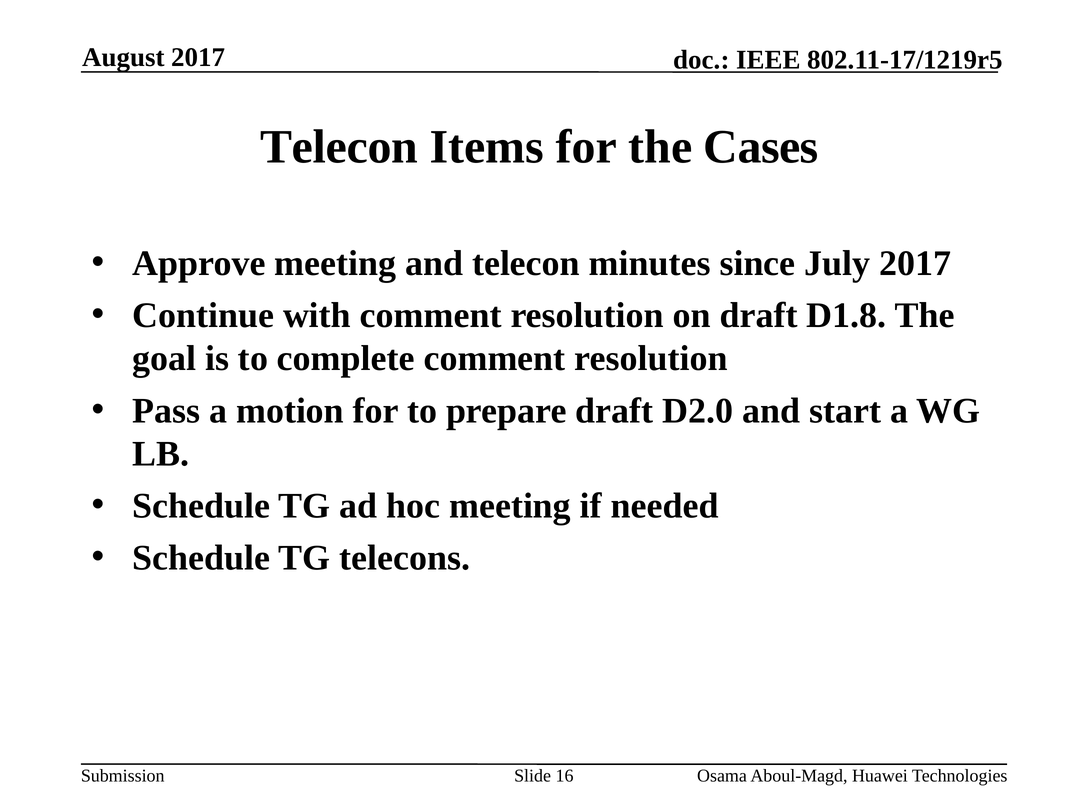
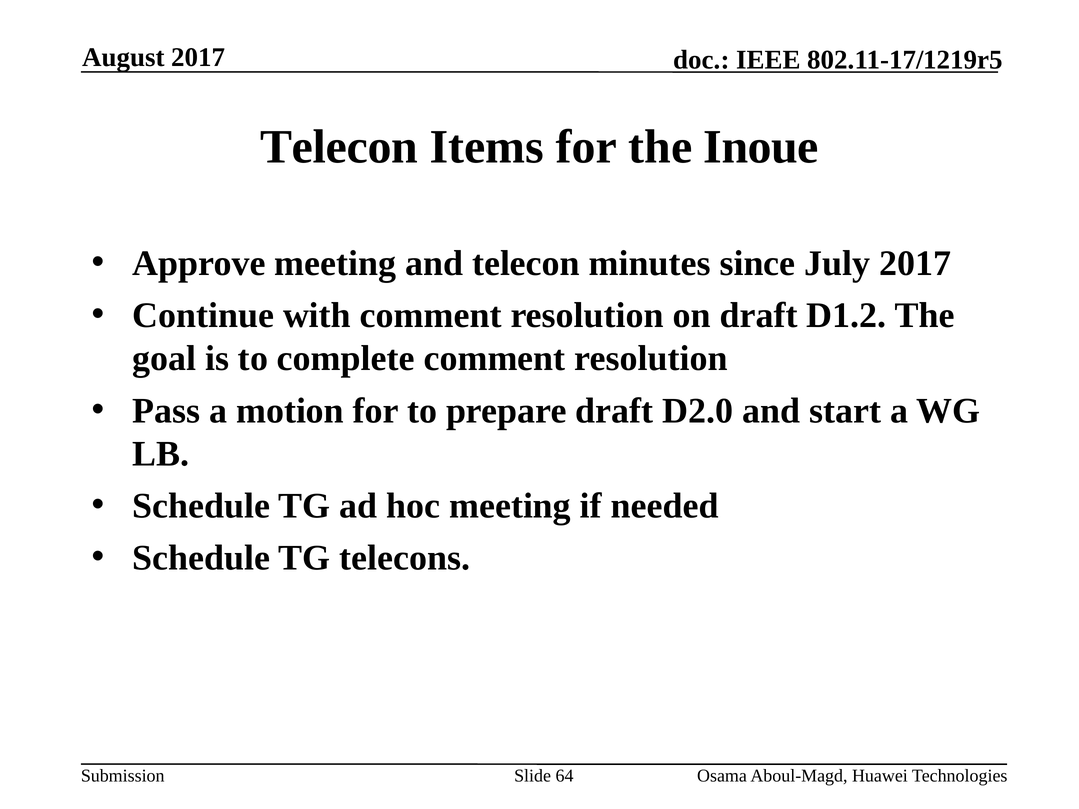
Cases: Cases -> Inoue
D1.8: D1.8 -> D1.2
16: 16 -> 64
